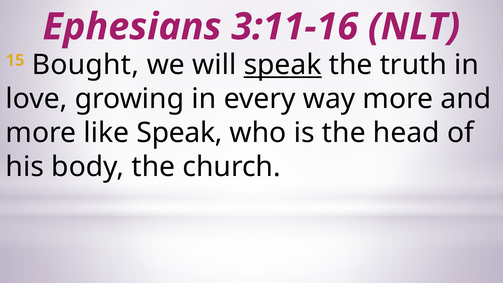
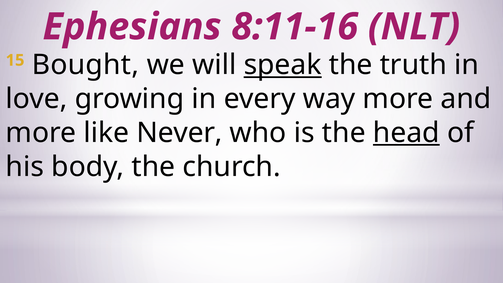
3:11-16: 3:11-16 -> 8:11-16
like Speak: Speak -> Never
head underline: none -> present
